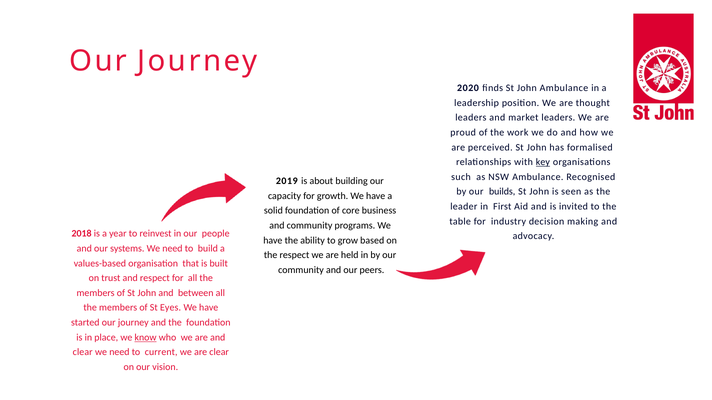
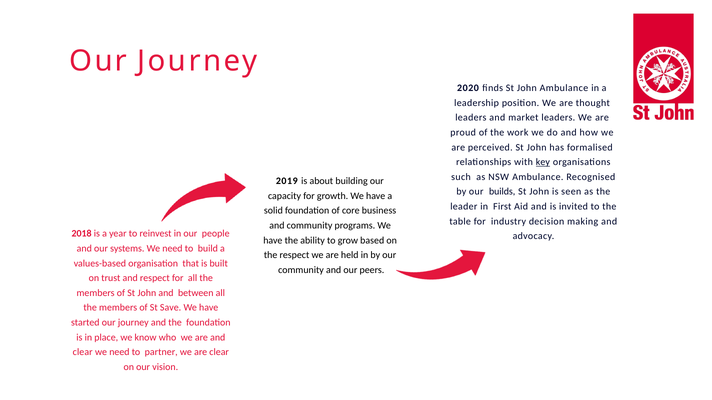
Eyes: Eyes -> Save
know underline: present -> none
current: current -> partner
